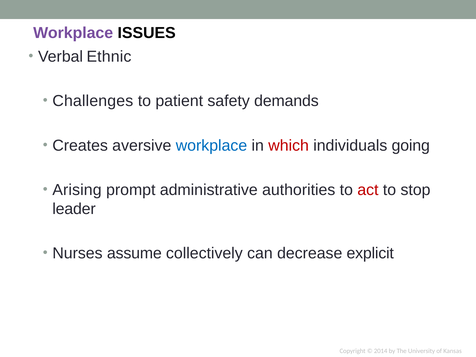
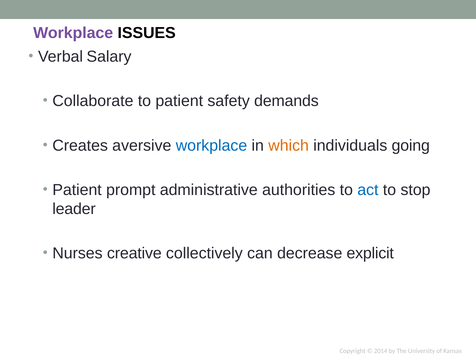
Ethnic: Ethnic -> Salary
Challenges: Challenges -> Collaborate
which colour: red -> orange
Arising at (77, 190): Arising -> Patient
act colour: red -> blue
assume: assume -> creative
